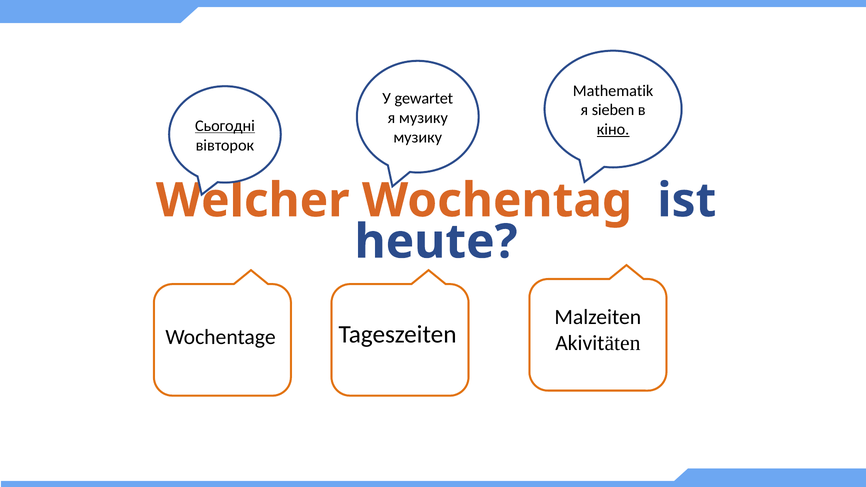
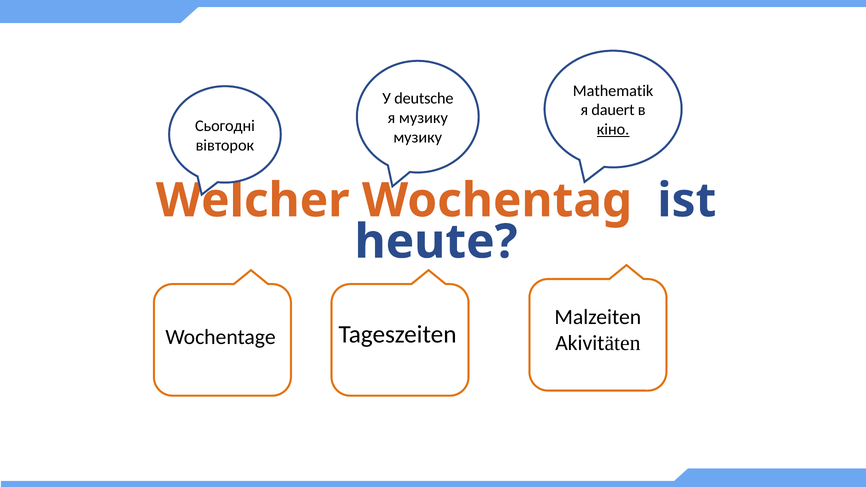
gewartet: gewartet -> deutsche
sieben: sieben -> dauert
Сьогодні underline: present -> none
